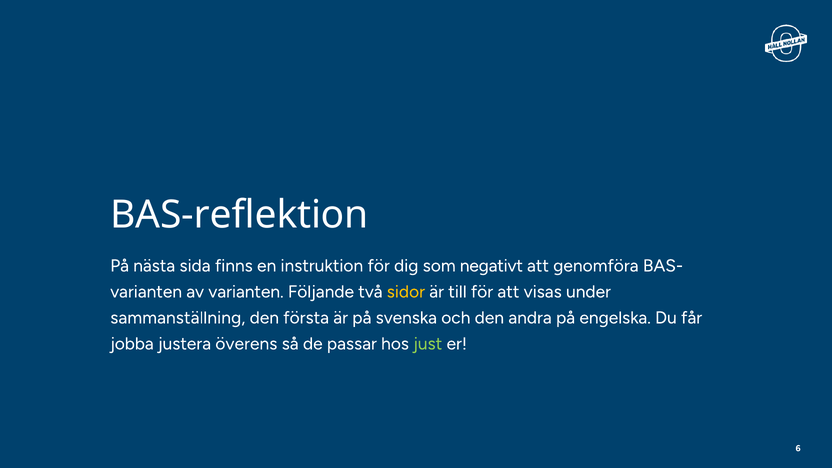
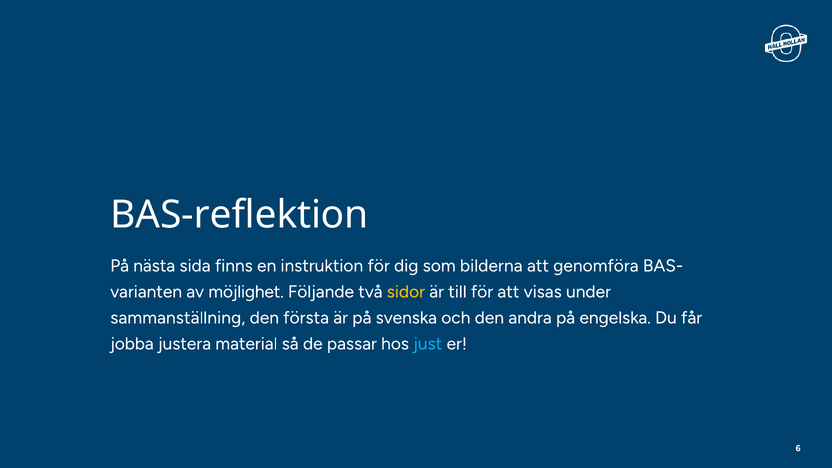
negativt: negativt -> bilderna
av varianten: varianten -> möjlighet
överens: överens -> material
just colour: light green -> light blue
